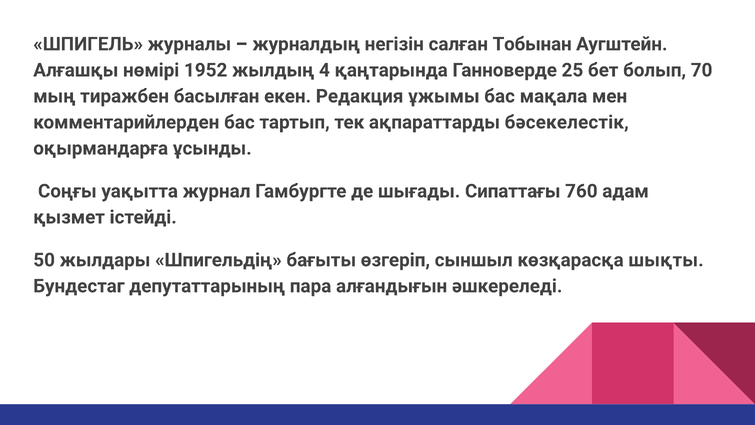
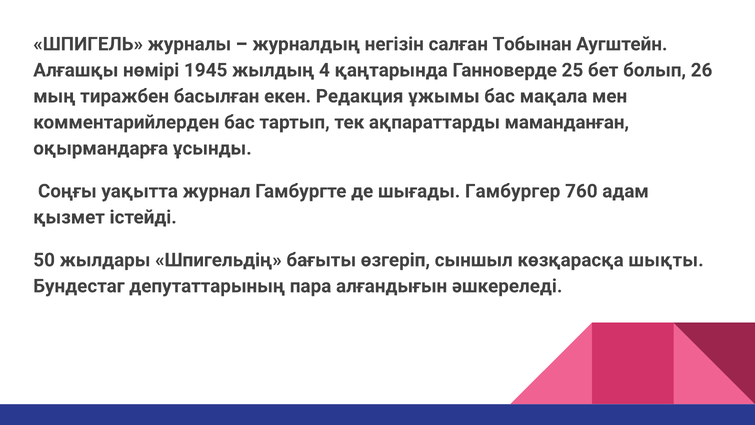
1952: 1952 -> 1945
70: 70 -> 26
бәсекелестік: бәсекелестік -> маманданған
Сипаттағы: Сипаттағы -> Гамбургер
